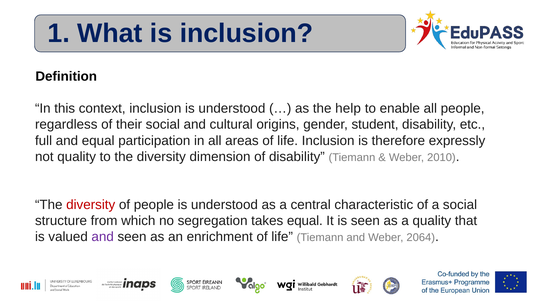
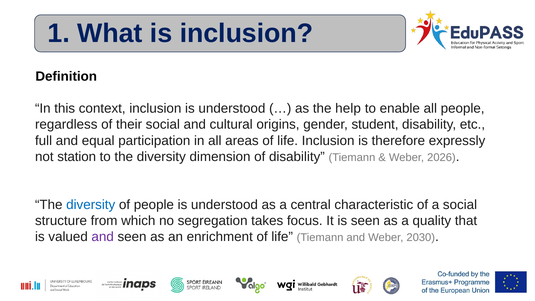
not quality: quality -> station
2010: 2010 -> 2026
diversity at (91, 205) colour: red -> blue
takes equal: equal -> focus
2064: 2064 -> 2030
